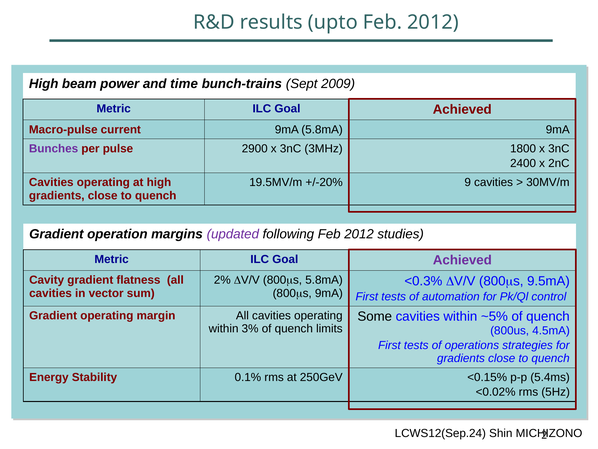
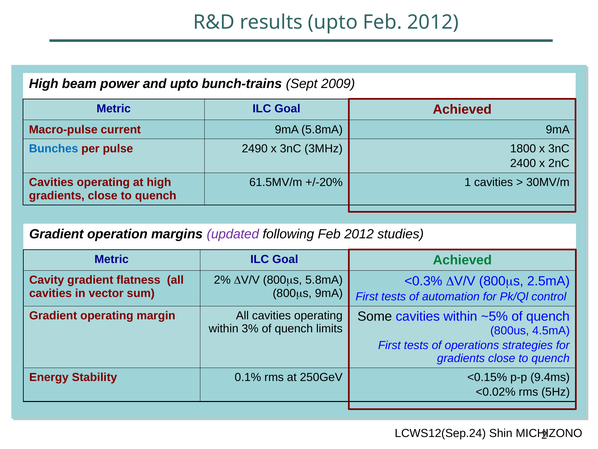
and time: time -> upto
Bunches colour: purple -> blue
2900: 2900 -> 2490
19.5MV/m: 19.5MV/m -> 61.5MV/m
9: 9 -> 1
Achieved at (462, 260) colour: purple -> green
9.5mA: 9.5mA -> 2.5mA
5.4ms: 5.4ms -> 9.4ms
